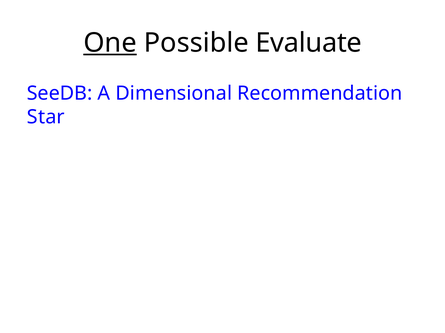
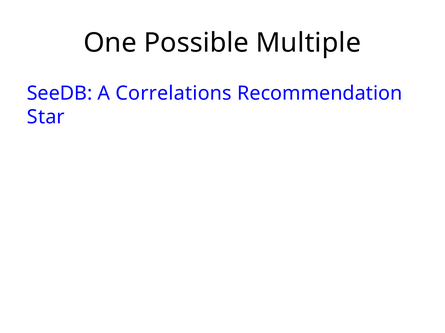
One underline: present -> none
Evaluate: Evaluate -> Multiple
Dimensional: Dimensional -> Correlations
